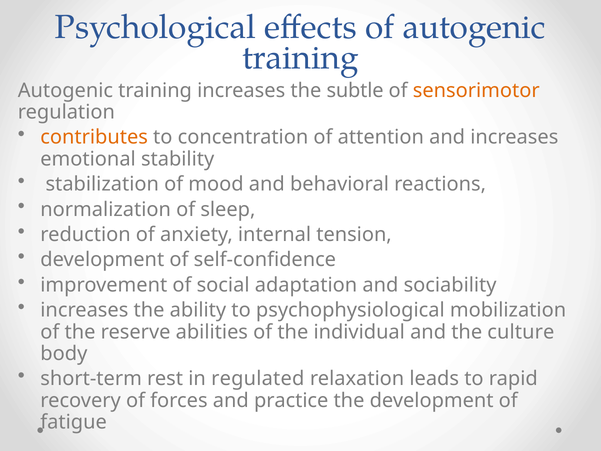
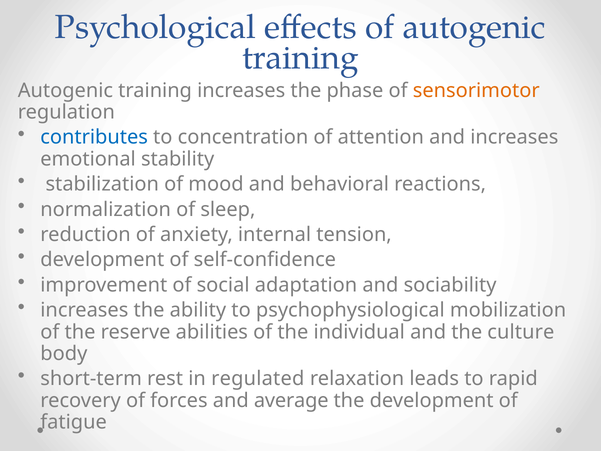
subtle: subtle -> phase
contributes colour: orange -> blue
practice: practice -> average
